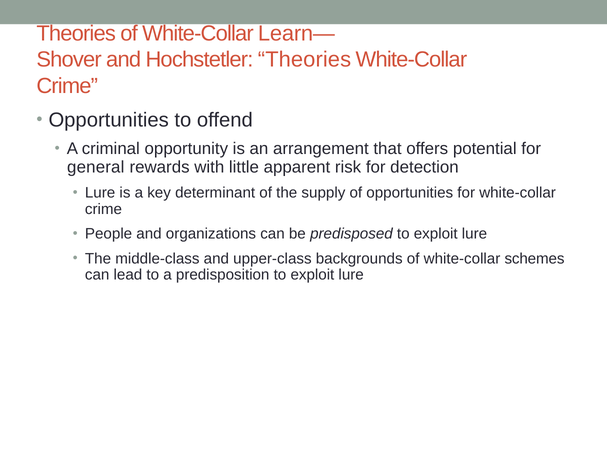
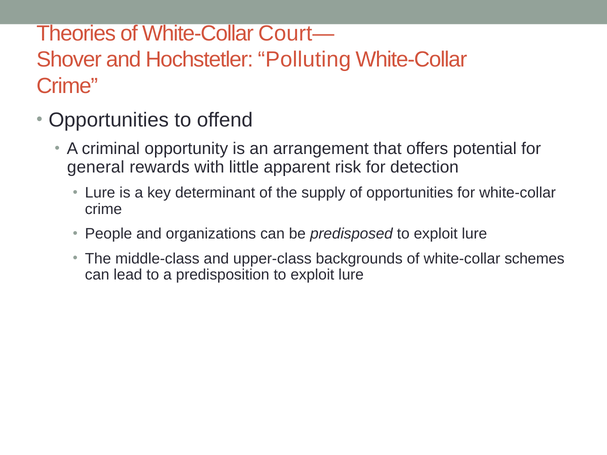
Learn—: Learn— -> Court—
Hochstetler Theories: Theories -> Polluting
